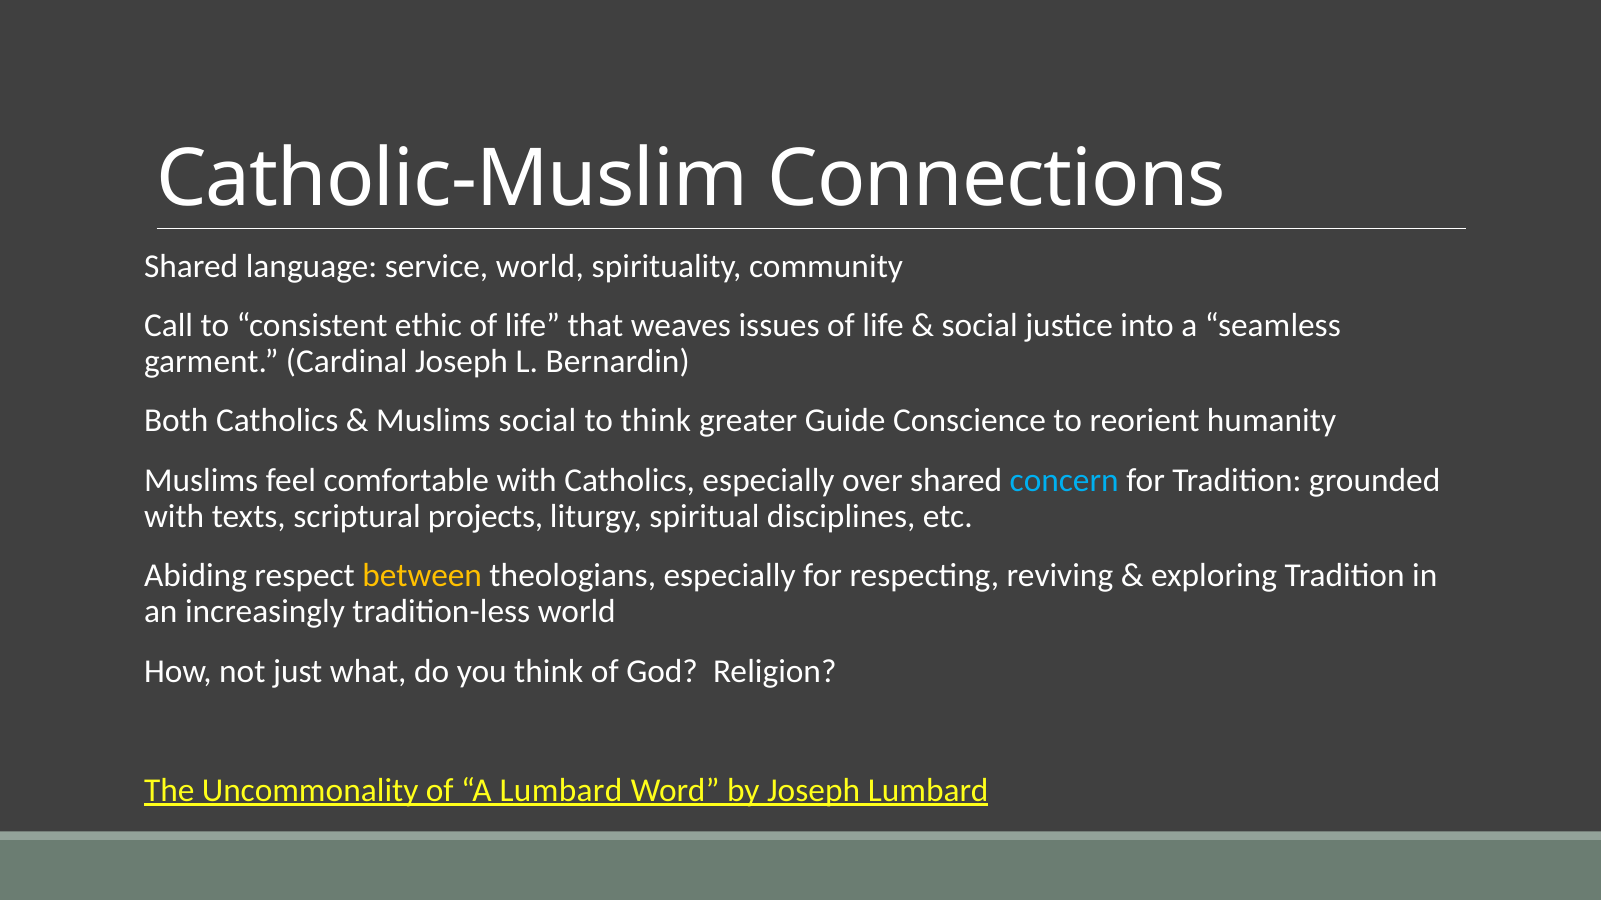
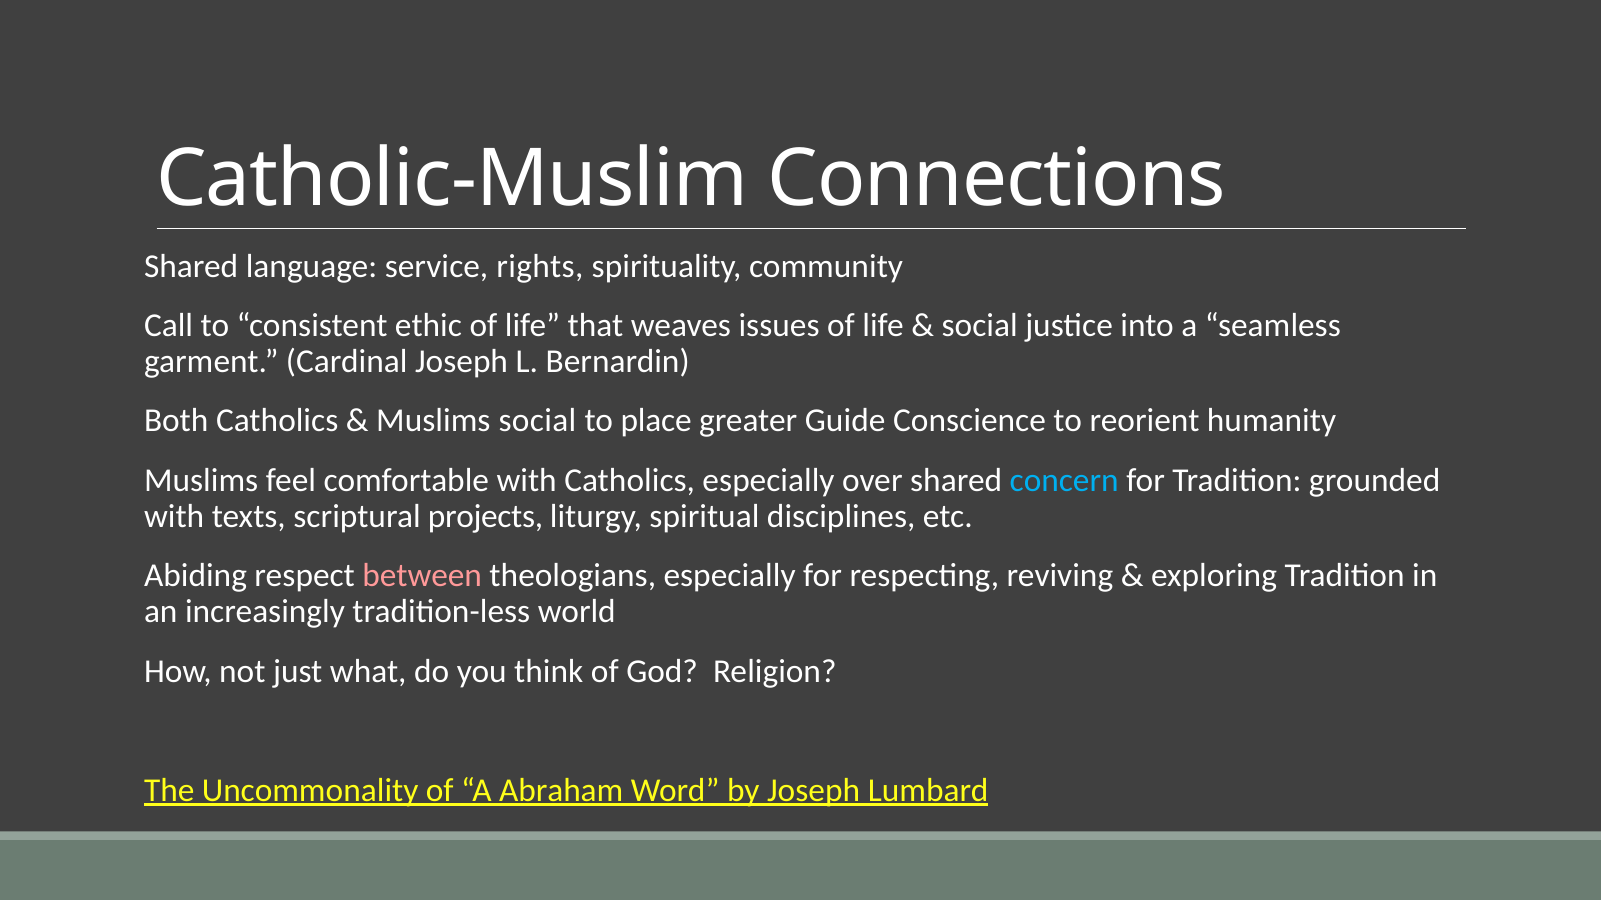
service world: world -> rights
to think: think -> place
between colour: yellow -> pink
A Lumbard: Lumbard -> Abraham
